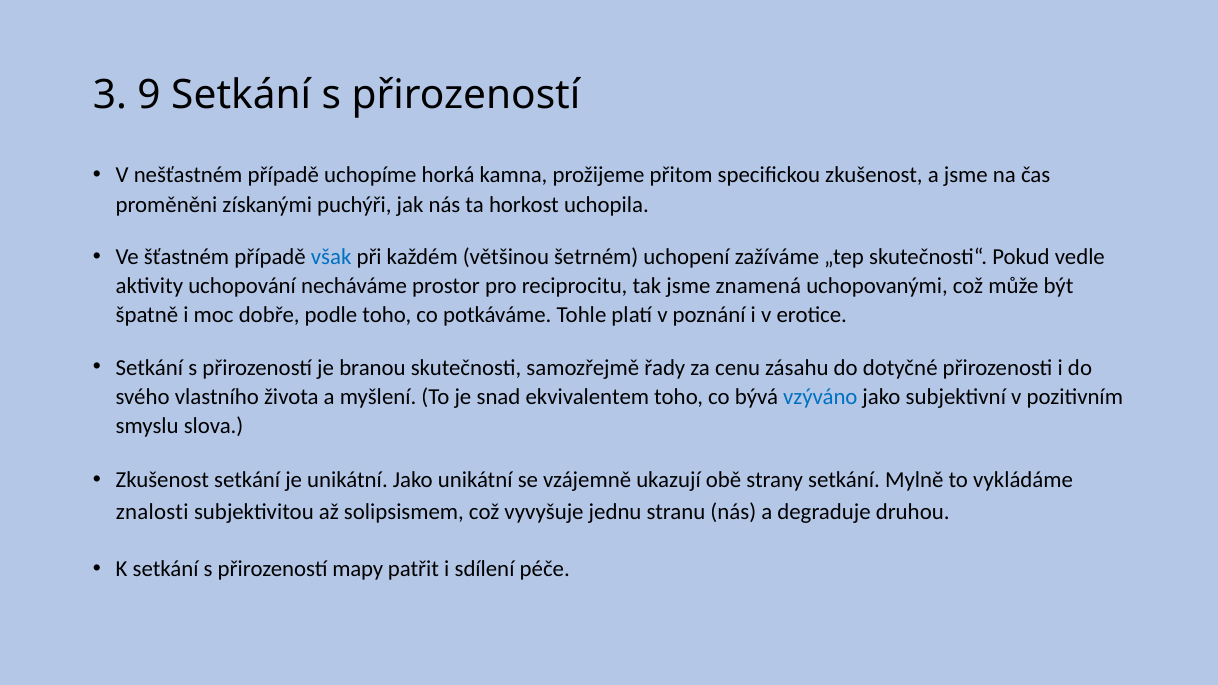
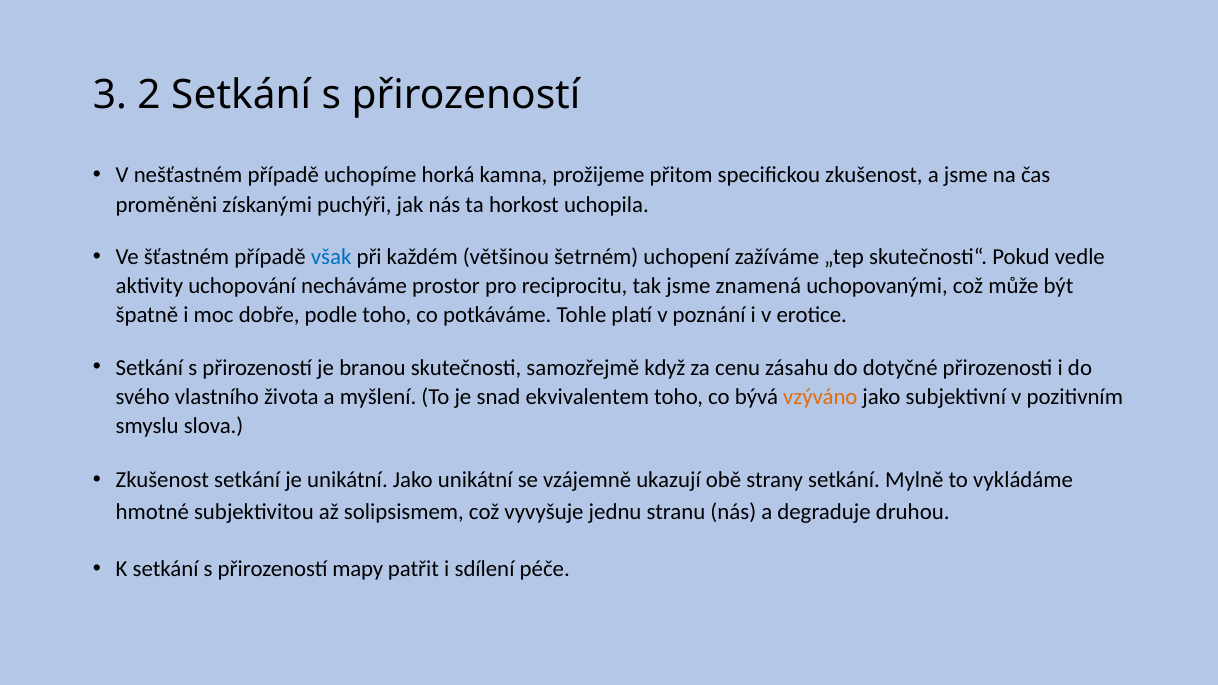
9: 9 -> 2
řady: řady -> když
vzýváno colour: blue -> orange
znalosti: znalosti -> hmotné
